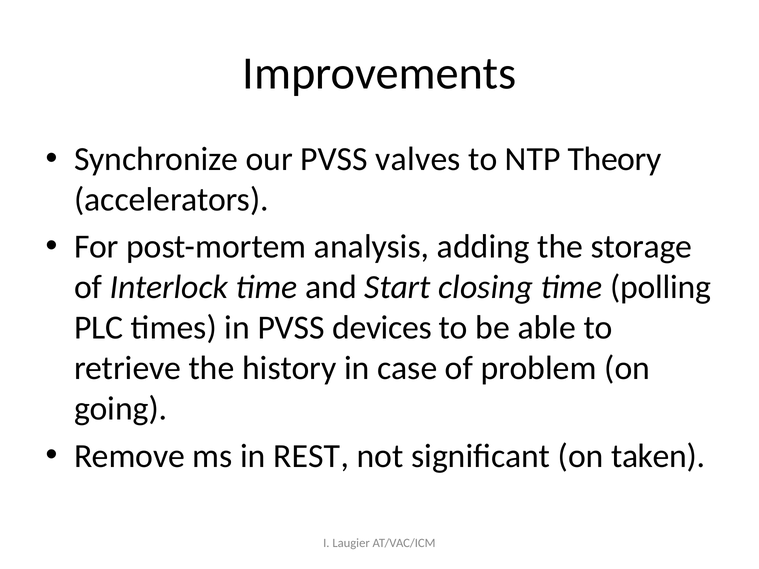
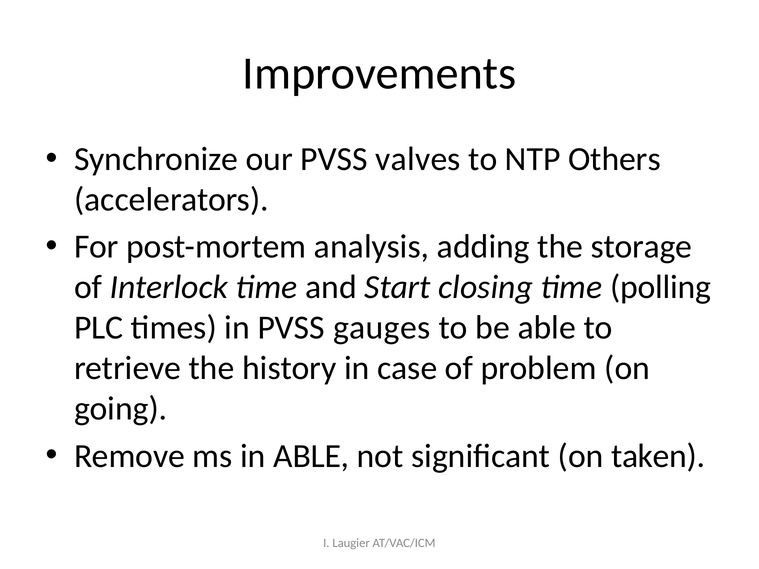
Theory: Theory -> Others
devices: devices -> gauges
in REST: REST -> ABLE
